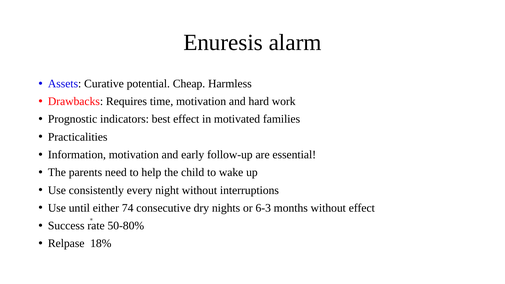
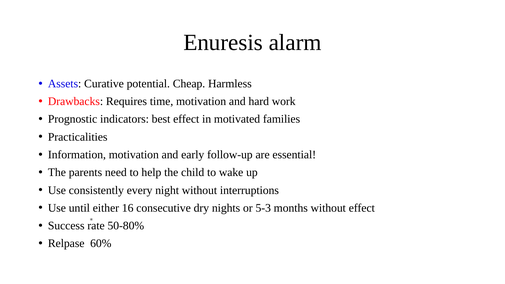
74: 74 -> 16
6-3: 6-3 -> 5-3
18%: 18% -> 60%
